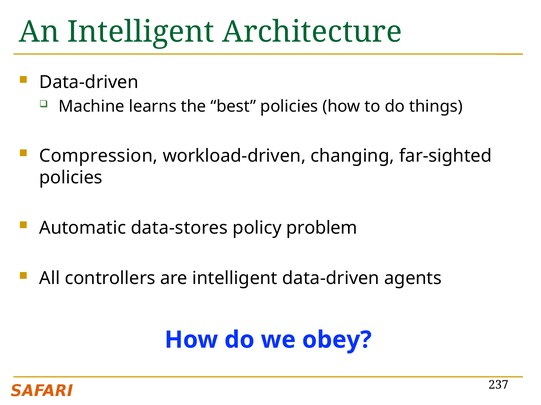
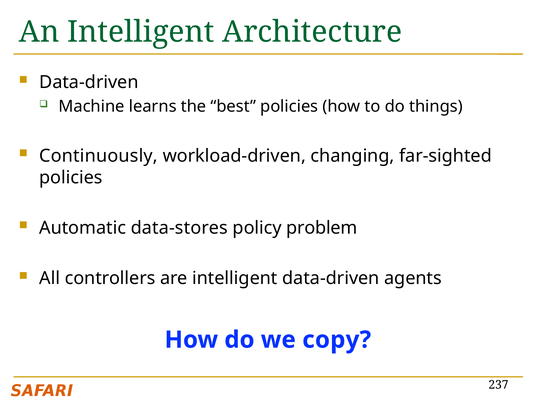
Compression: Compression -> Continuously
obey: obey -> copy
